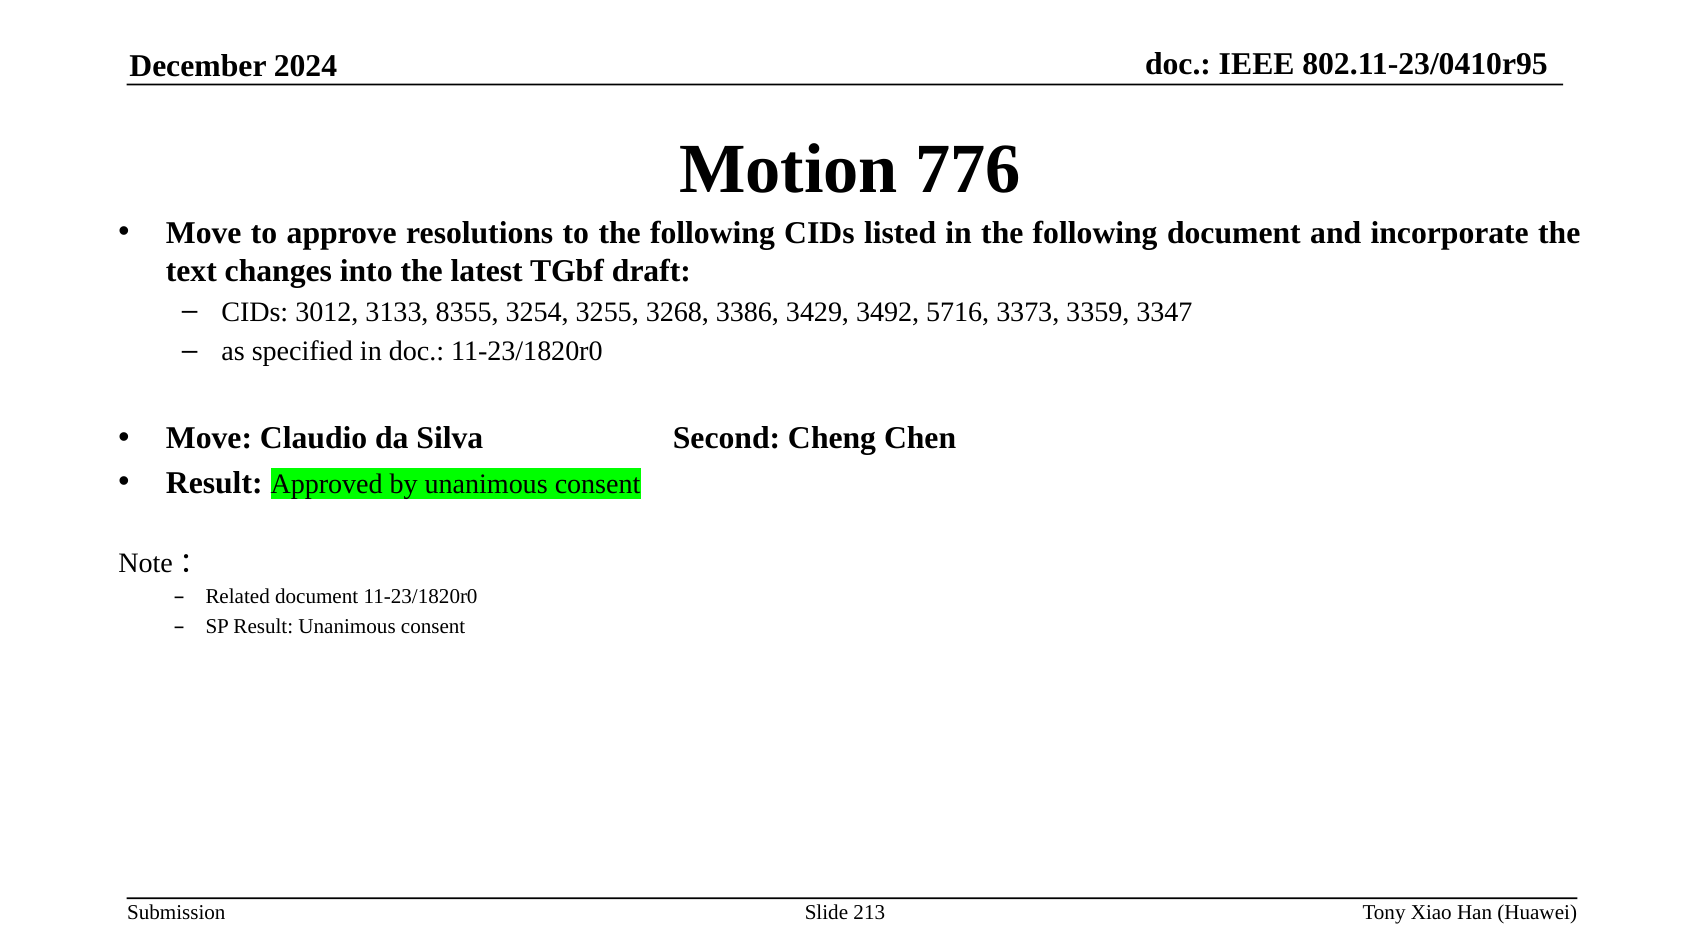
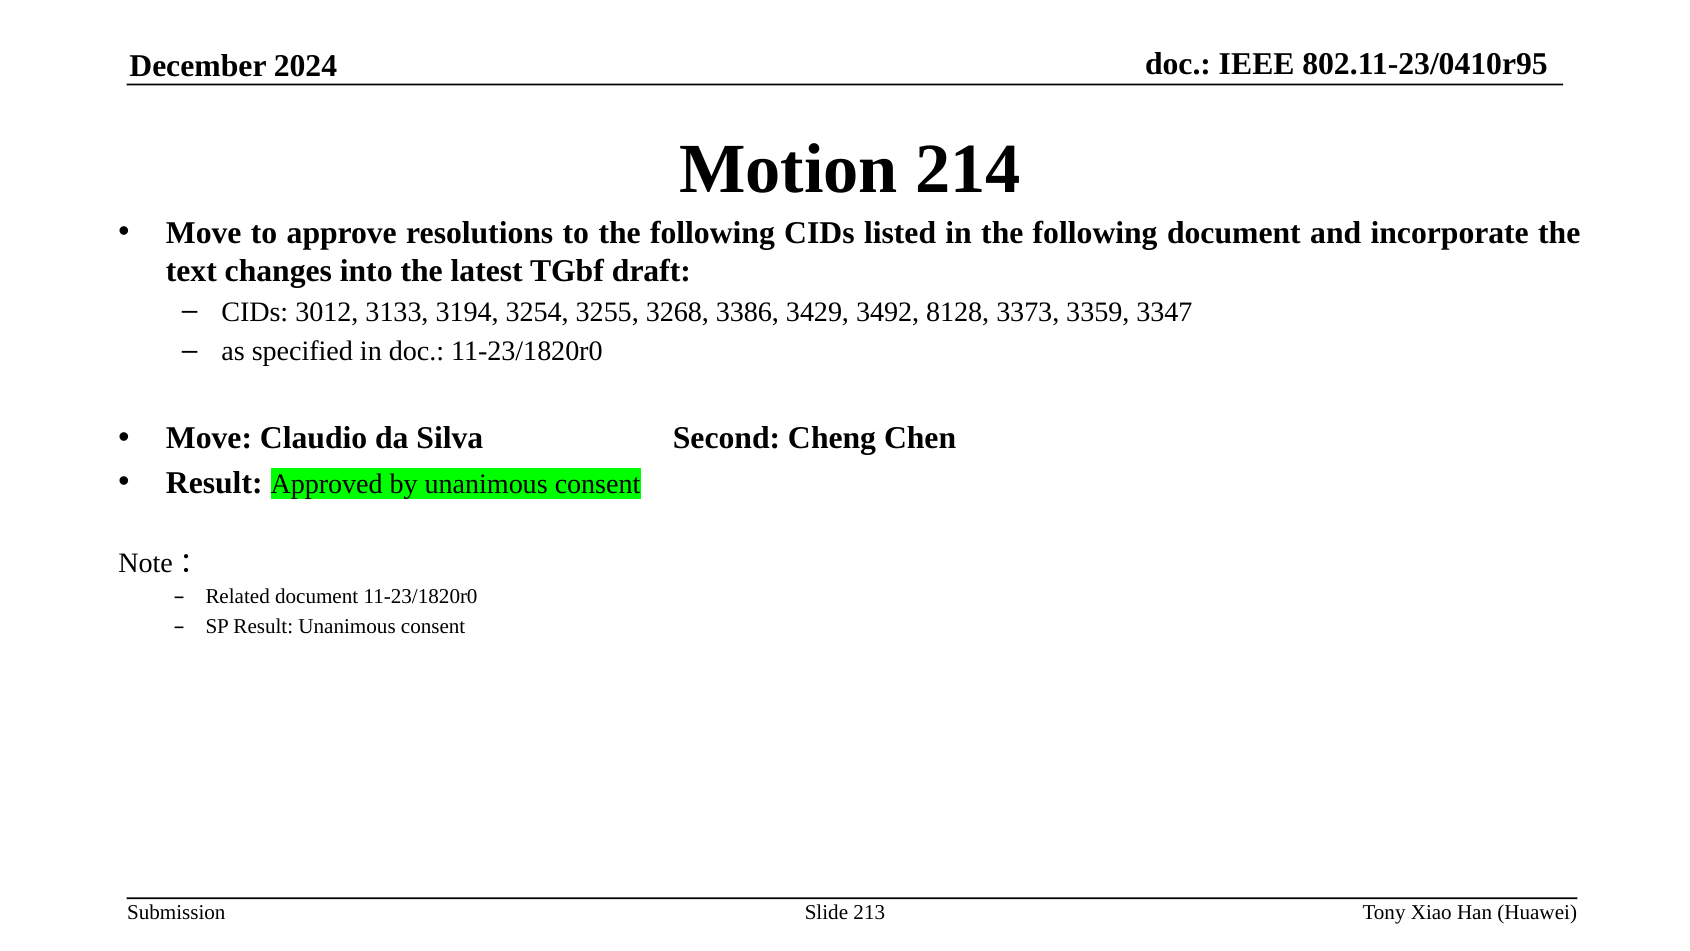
776: 776 -> 214
8355: 8355 -> 3194
5716: 5716 -> 8128
